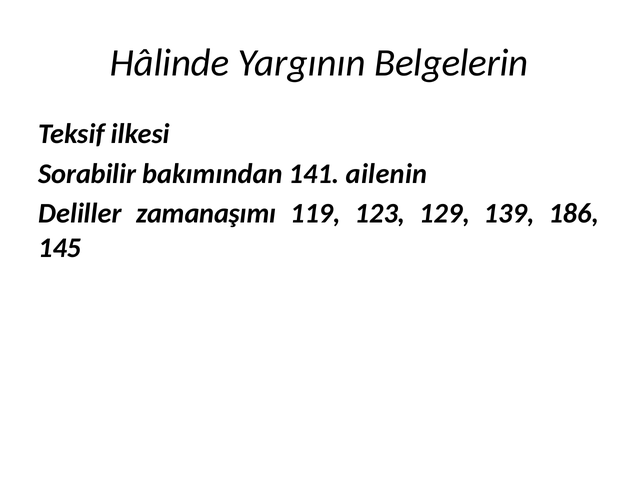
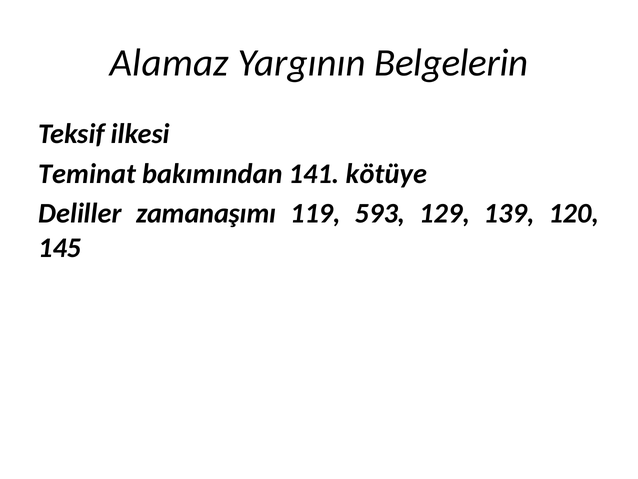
Hâlinde: Hâlinde -> Alamaz
Sorabilir: Sorabilir -> Teminat
ailenin: ailenin -> kötüye
123: 123 -> 593
186: 186 -> 120
